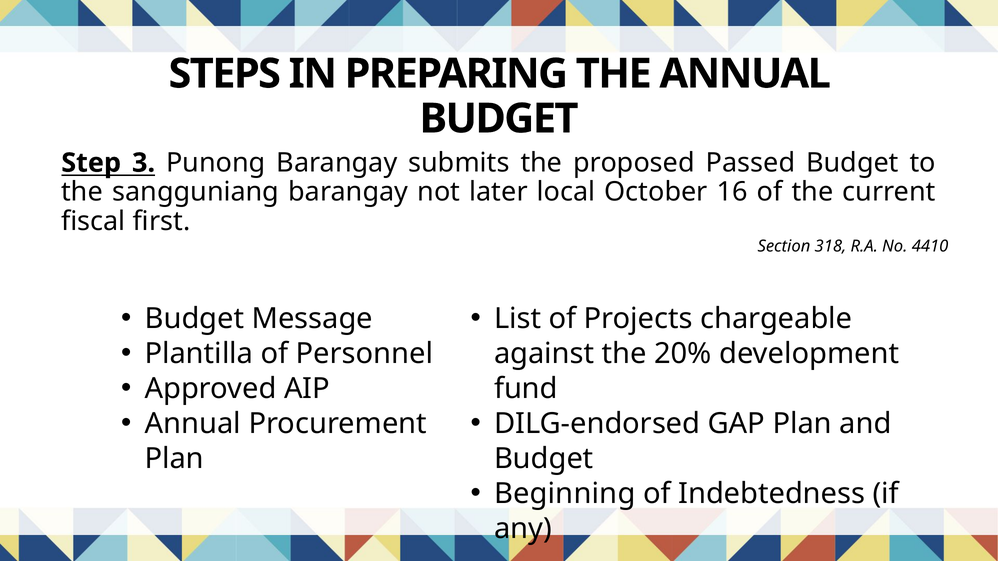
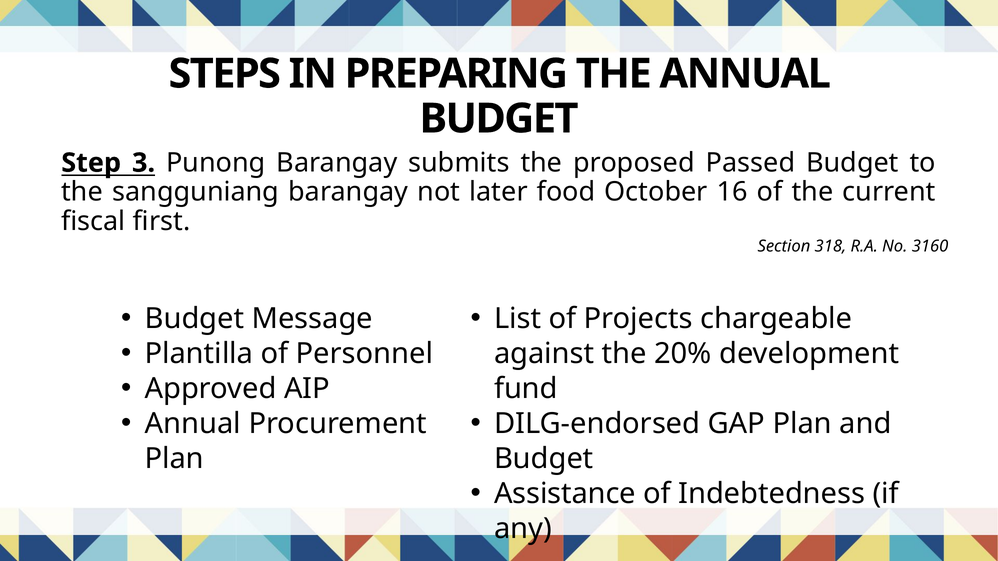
local: local -> food
4410: 4410 -> 3160
Beginning: Beginning -> Assistance
